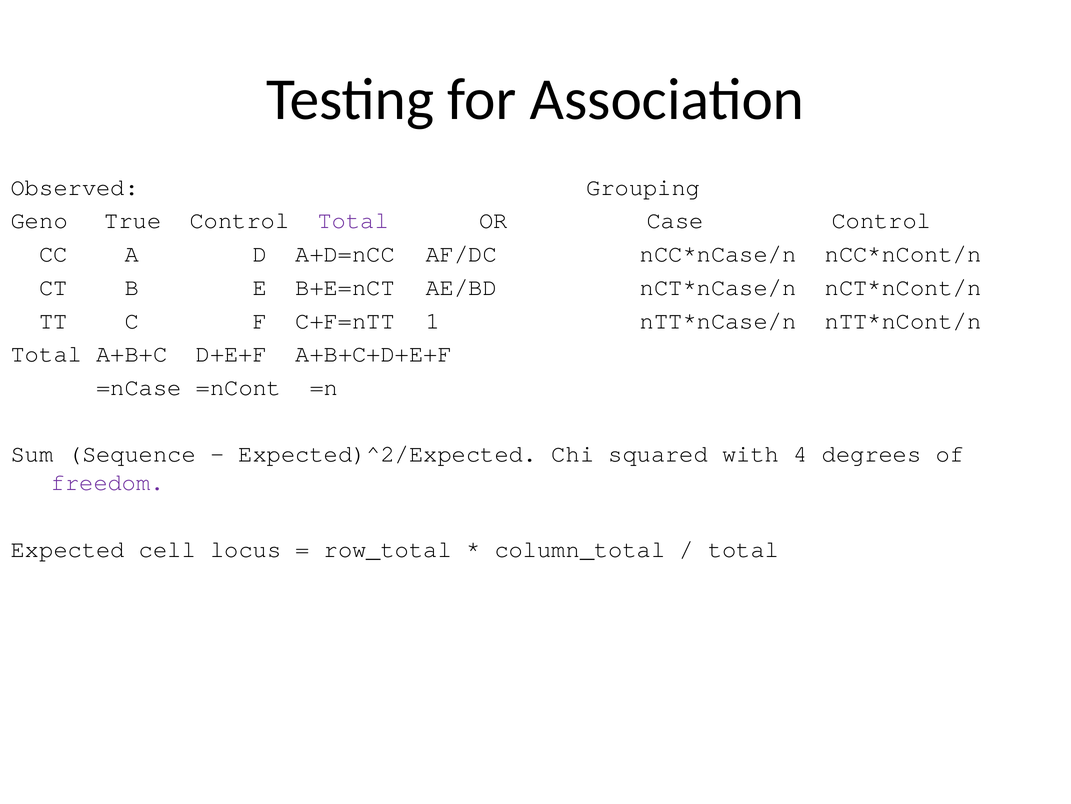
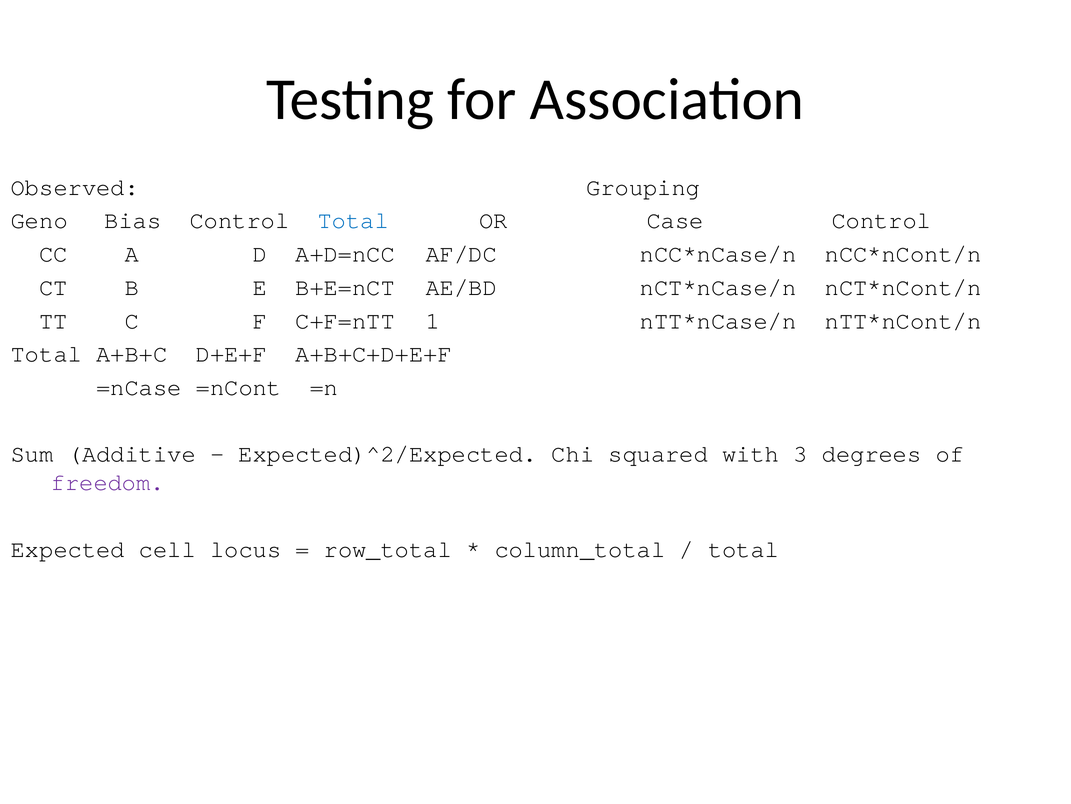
True: True -> Bias
Total at (353, 220) colour: purple -> blue
Sequence: Sequence -> Additive
4: 4 -> 3
